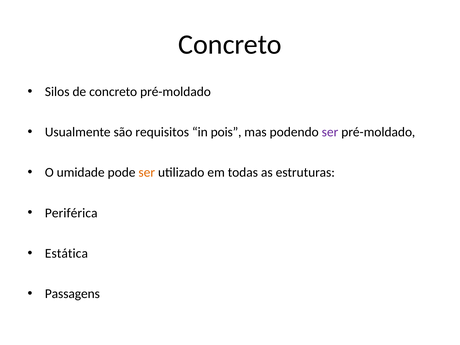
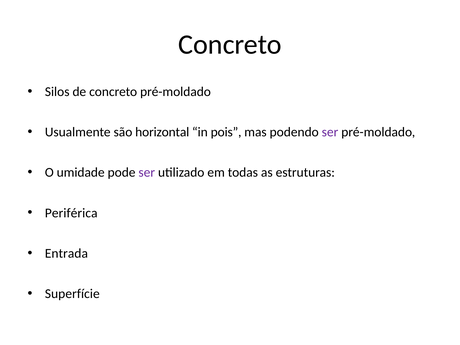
requisitos: requisitos -> horizontal
ser at (147, 173) colour: orange -> purple
Estática: Estática -> Entrada
Passagens: Passagens -> Superfície
